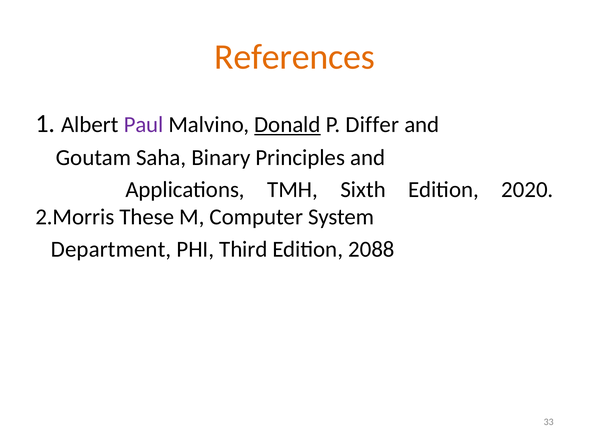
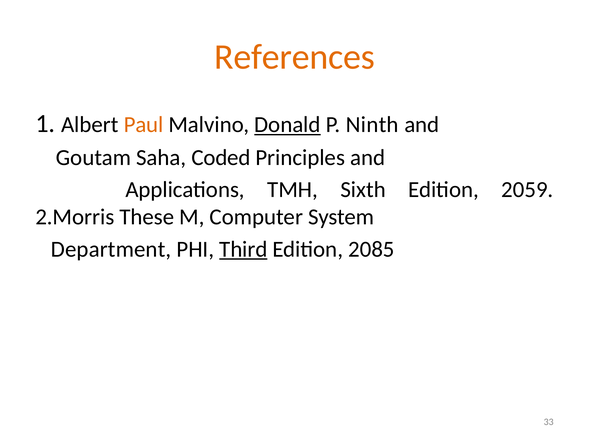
Paul colour: purple -> orange
Differ: Differ -> Ninth
Binary: Binary -> Coded
2020: 2020 -> 2059
Third underline: none -> present
2088: 2088 -> 2085
